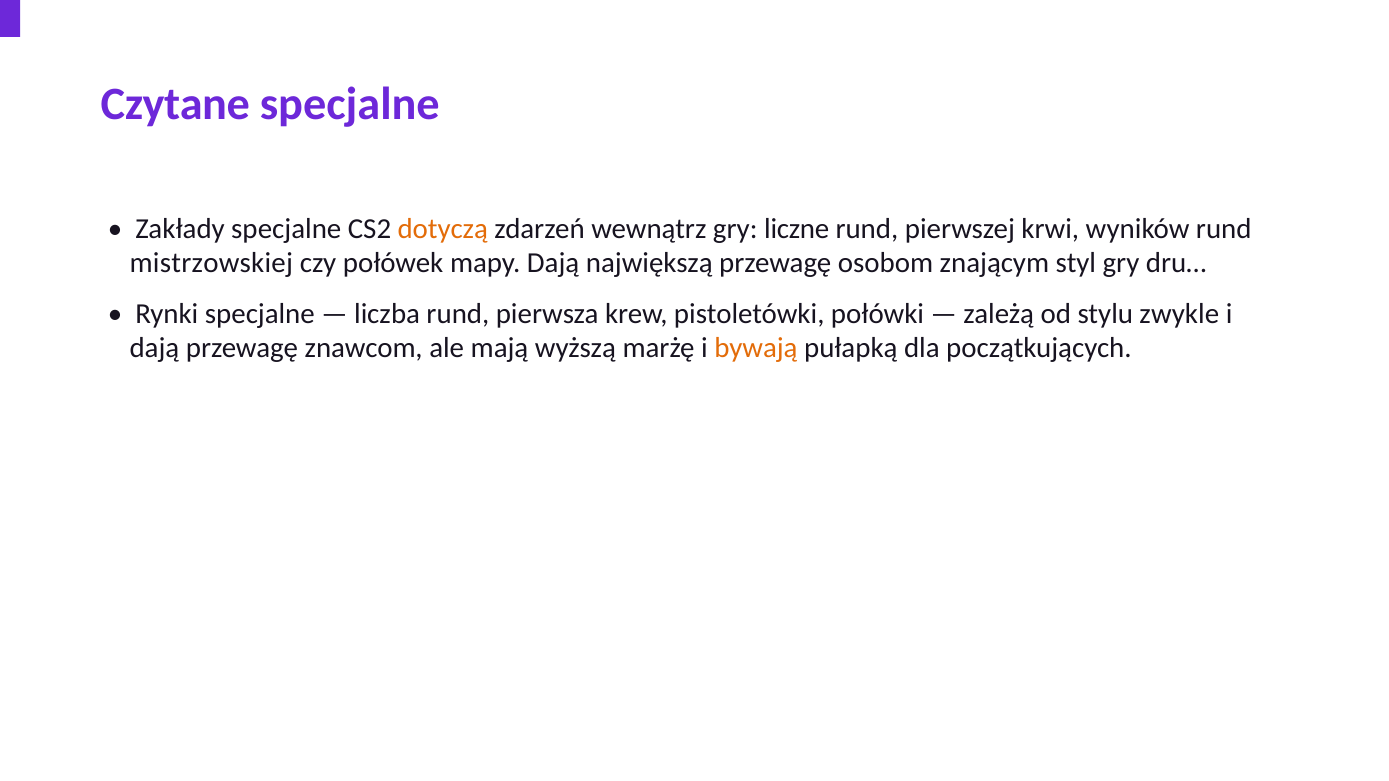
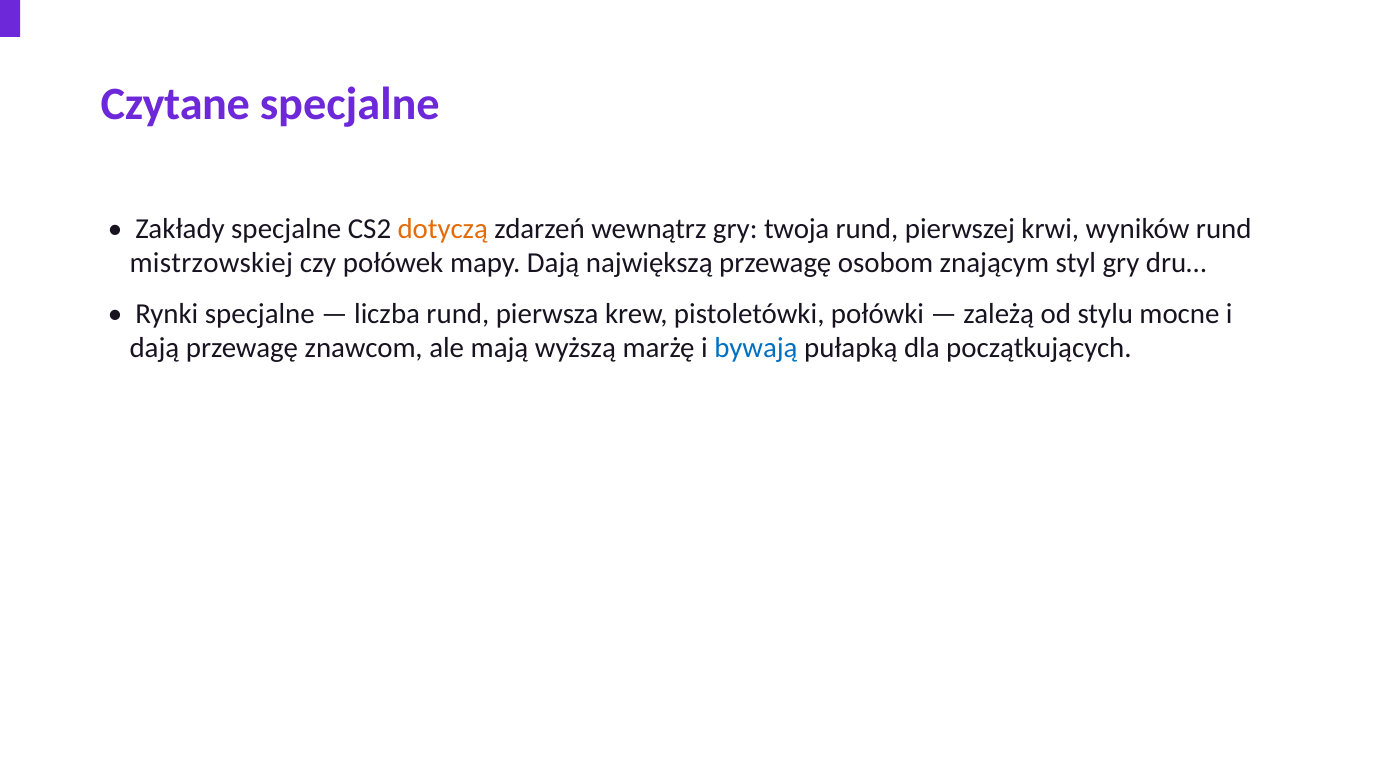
liczne: liczne -> twoja
zwykle: zwykle -> mocne
bywają colour: orange -> blue
